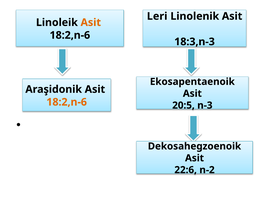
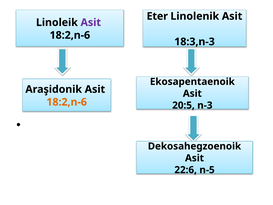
Leri: Leri -> Eter
Asit at (91, 22) colour: orange -> purple
n-2: n-2 -> n-5
